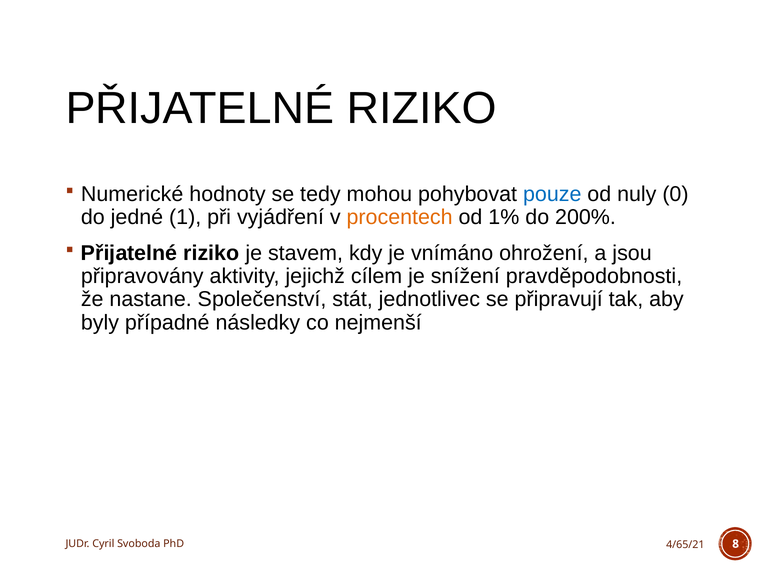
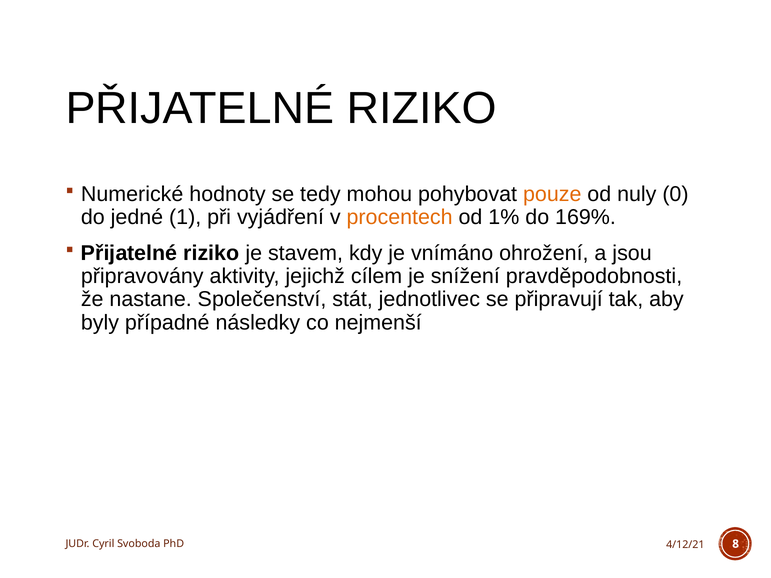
pouze colour: blue -> orange
200%: 200% -> 169%
4/65/21: 4/65/21 -> 4/12/21
